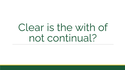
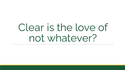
with: with -> love
continual: continual -> whatever
